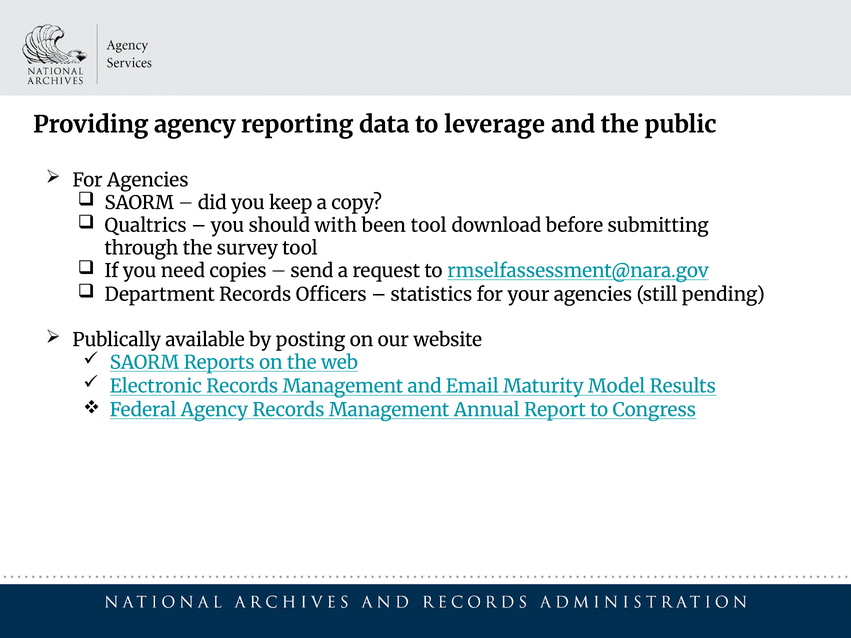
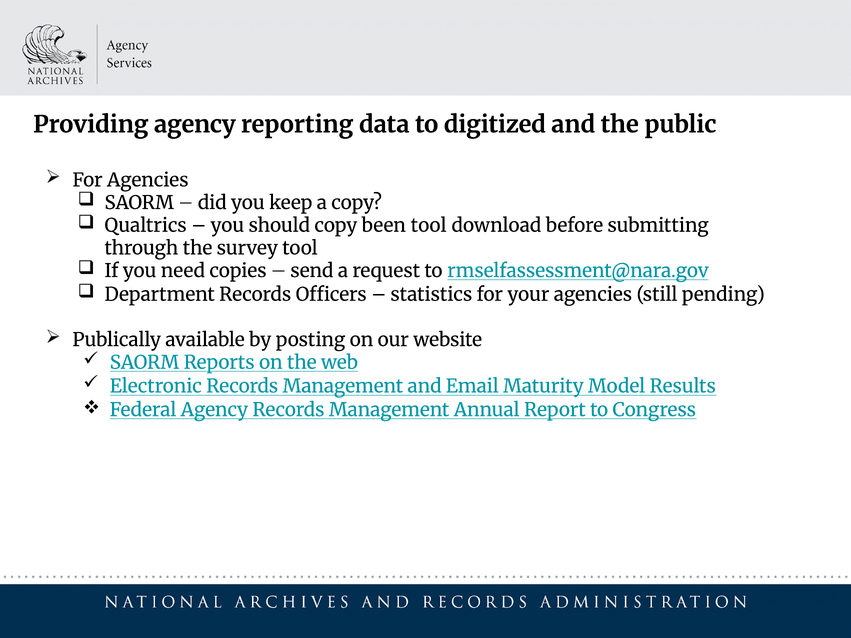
leverage: leverage -> digitized
should with: with -> copy
